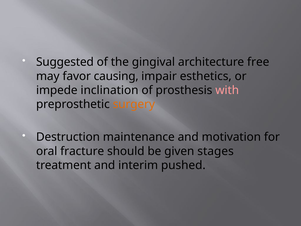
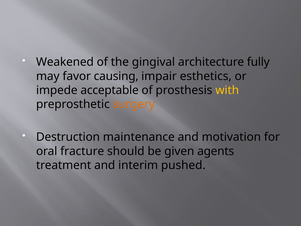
Suggested: Suggested -> Weakened
free: free -> fully
inclination: inclination -> acceptable
with colour: pink -> yellow
stages: stages -> agents
